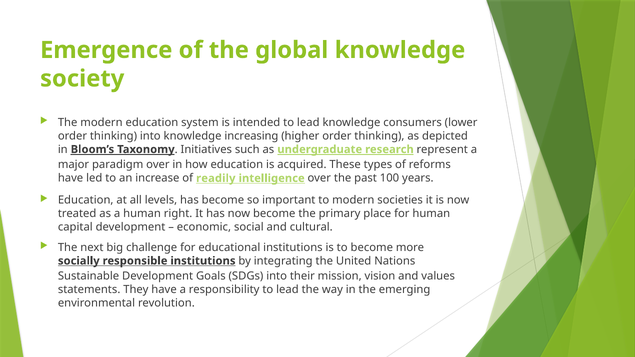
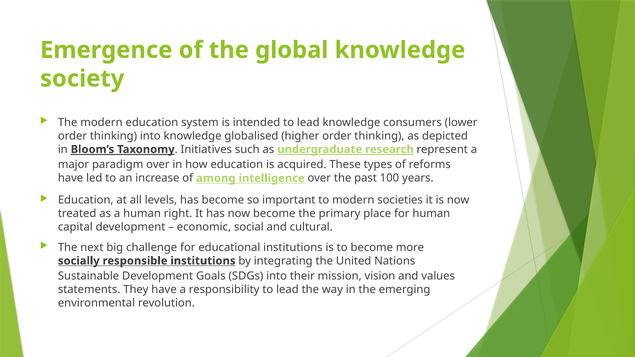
increasing: increasing -> globalised
readily: readily -> among
